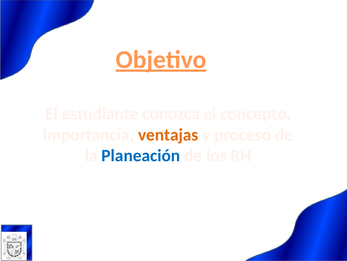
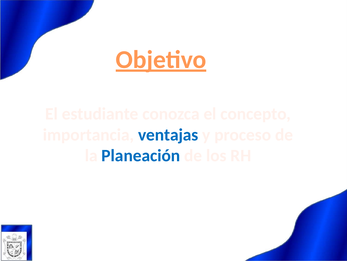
ventajas colour: orange -> blue
